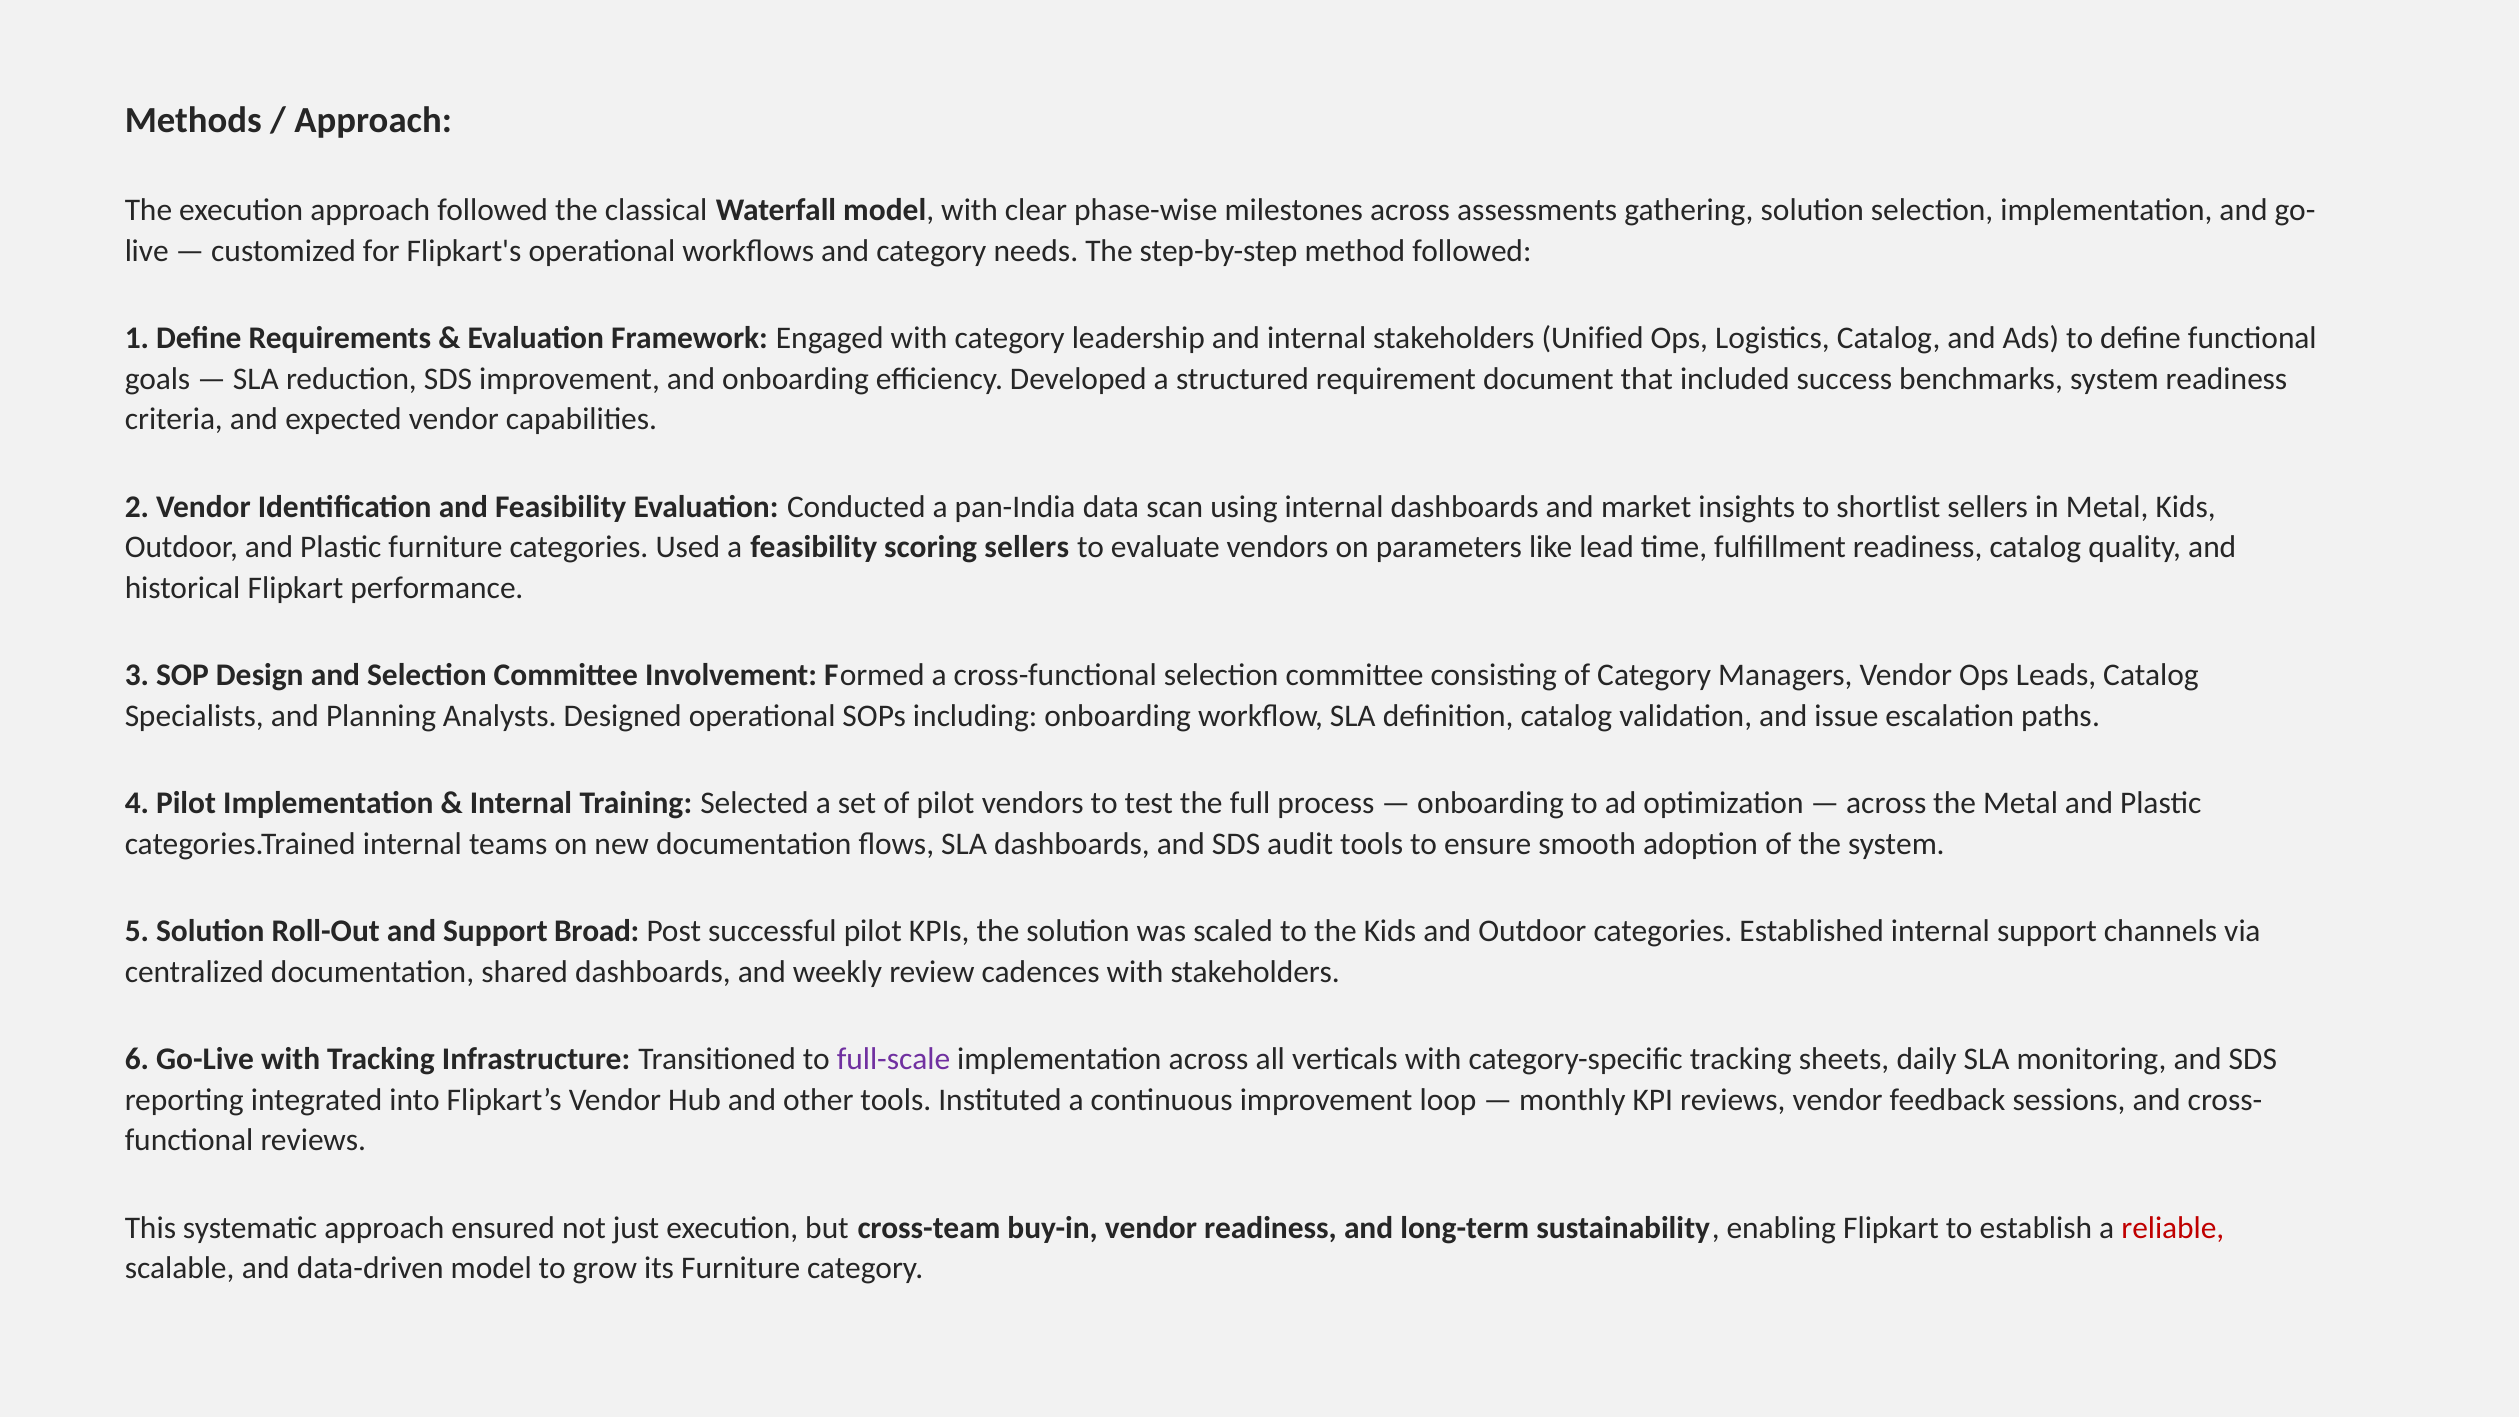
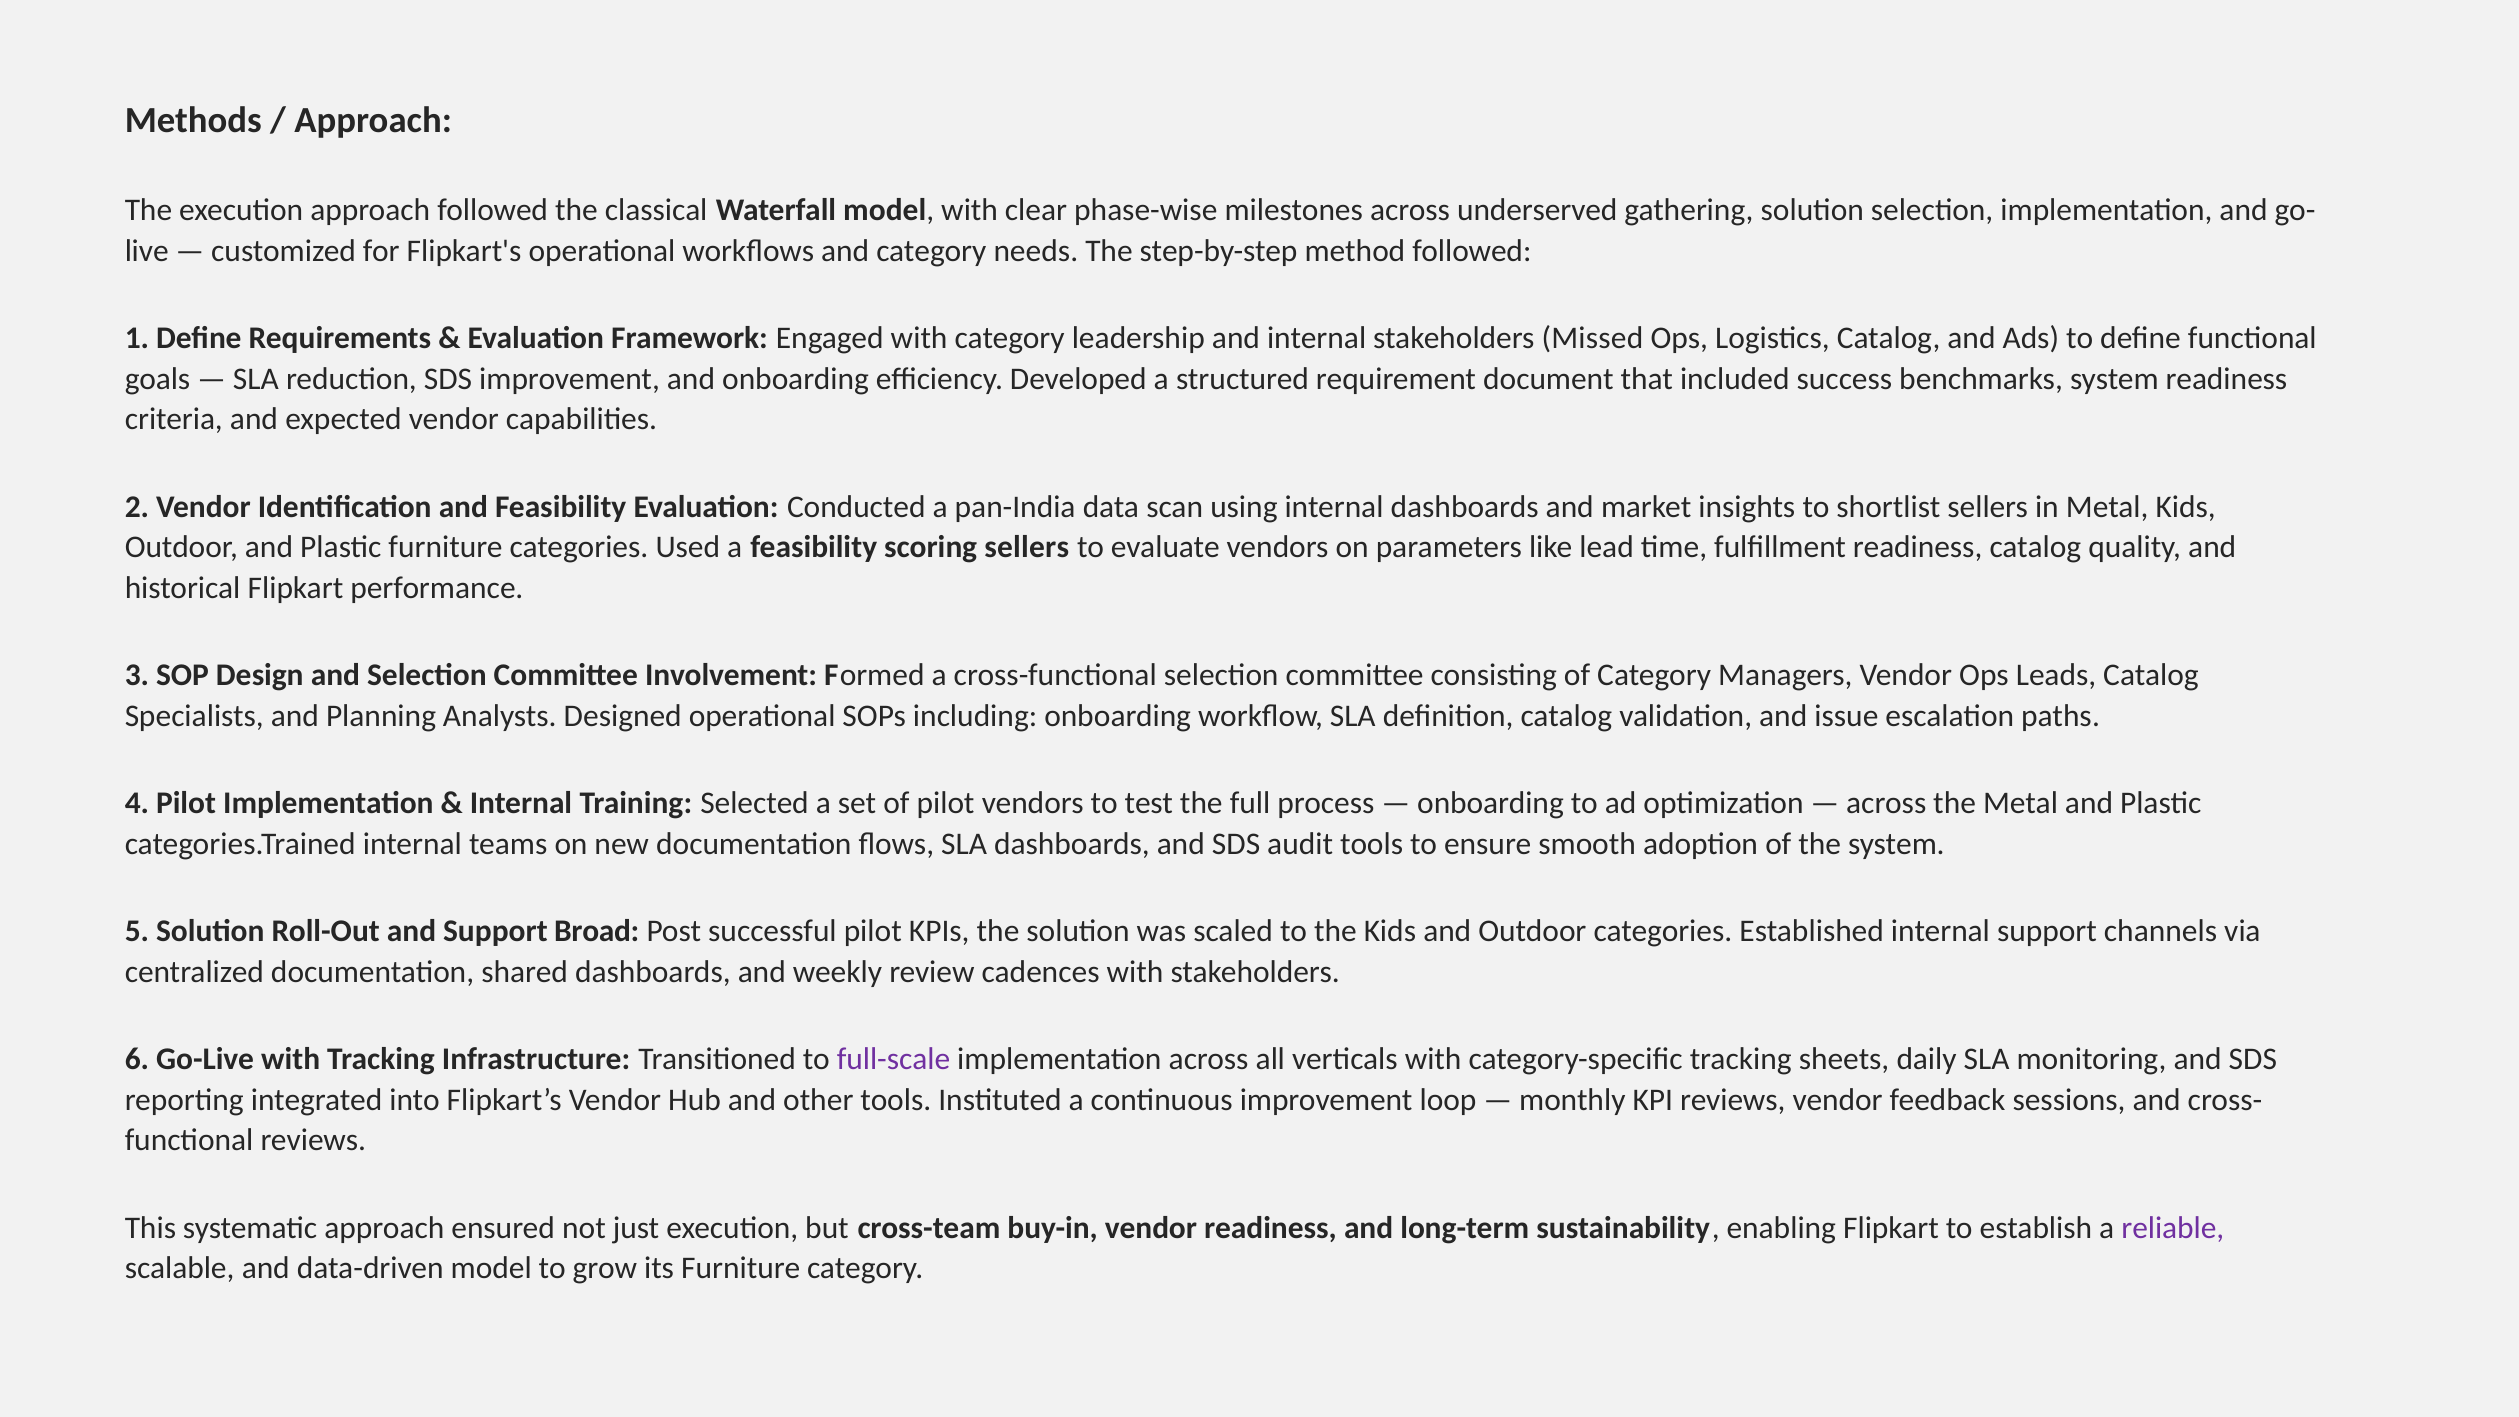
assessments: assessments -> underserved
Unified: Unified -> Missed
reliable colour: red -> purple
